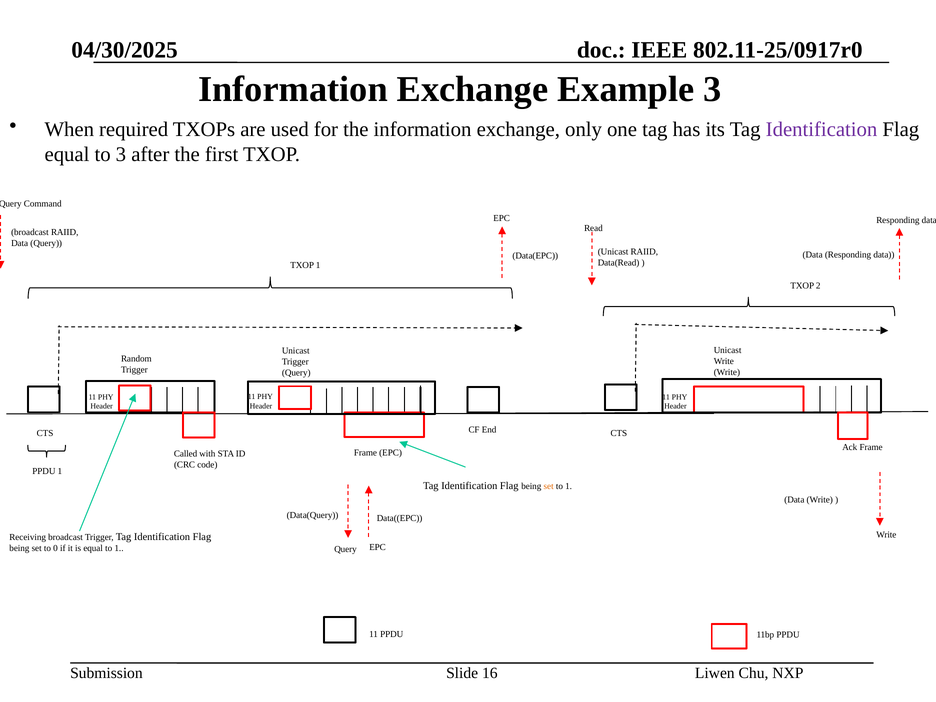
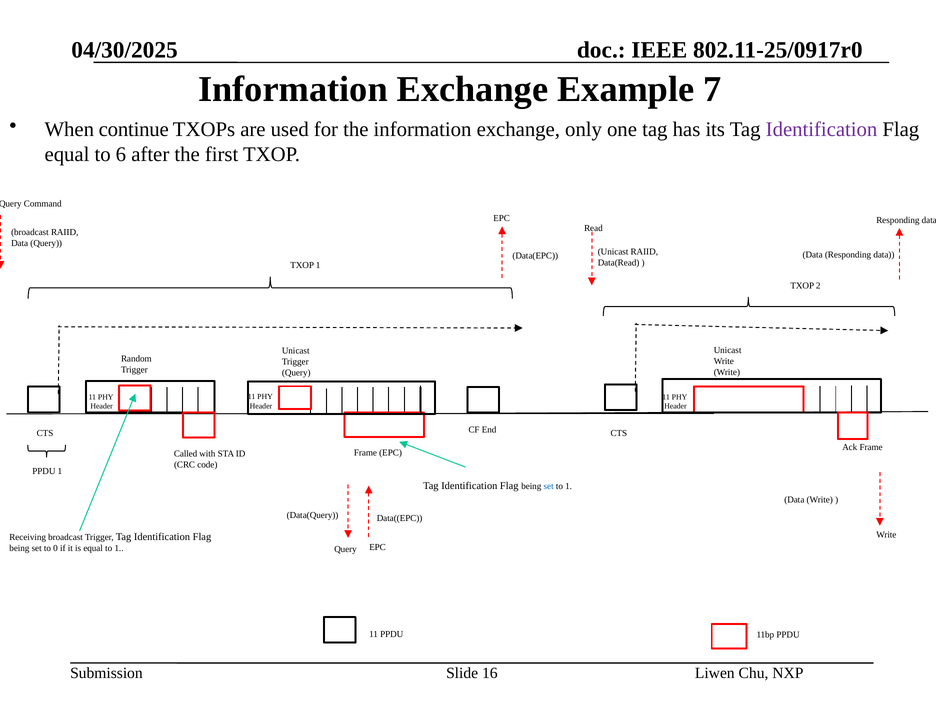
Example 3: 3 -> 7
required: required -> continue
to 3: 3 -> 6
set at (549, 486) colour: orange -> blue
